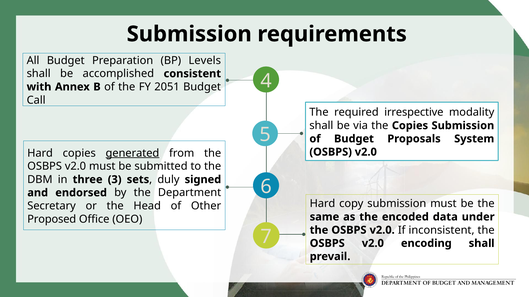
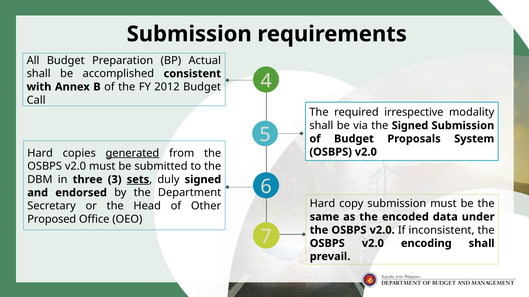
Levels: Levels -> Actual
2051: 2051 -> 2012
the Copies: Copies -> Signed
sets underline: none -> present
